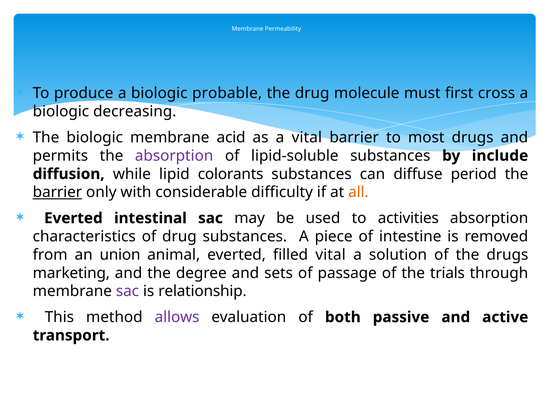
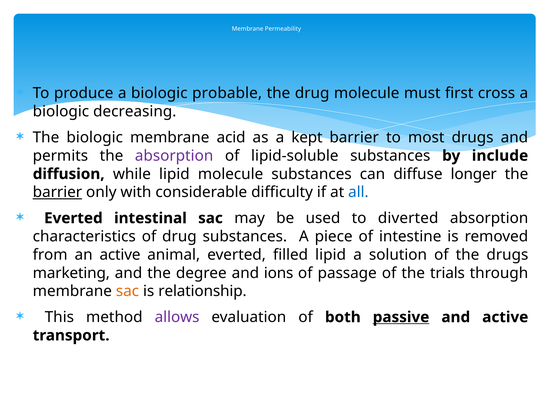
a vital: vital -> kept
lipid colorants: colorants -> molecule
period: period -> longer
all colour: orange -> blue
activities: activities -> diverted
an union: union -> active
filled vital: vital -> lipid
sets: sets -> ions
sac at (127, 292) colour: purple -> orange
passive underline: none -> present
